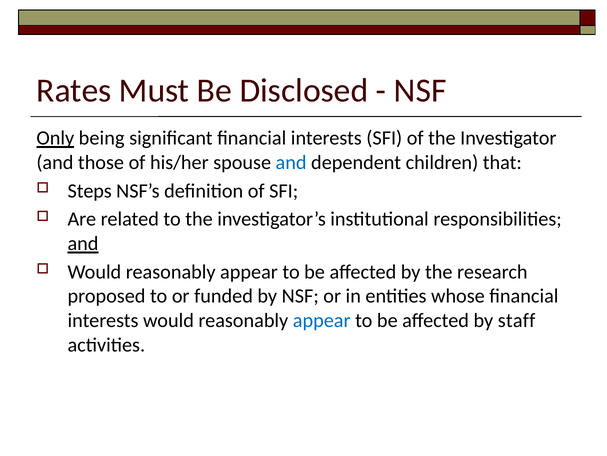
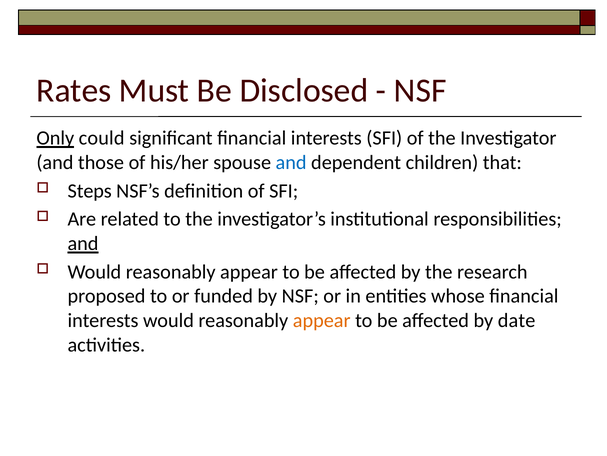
being: being -> could
appear at (322, 320) colour: blue -> orange
staff: staff -> date
